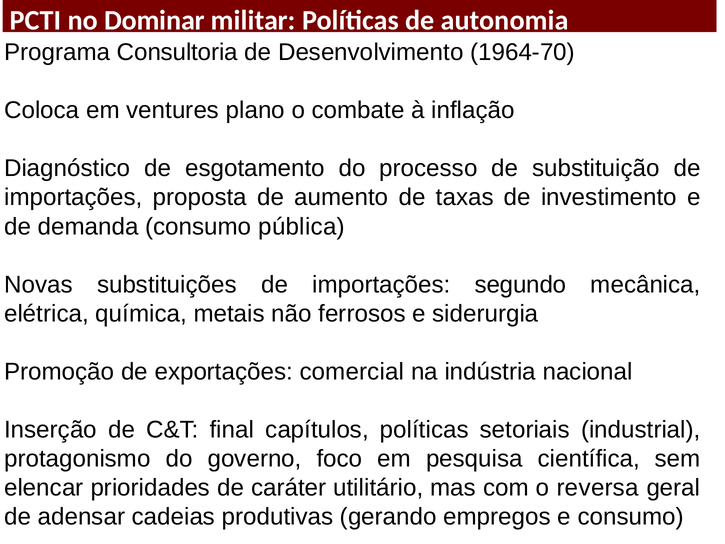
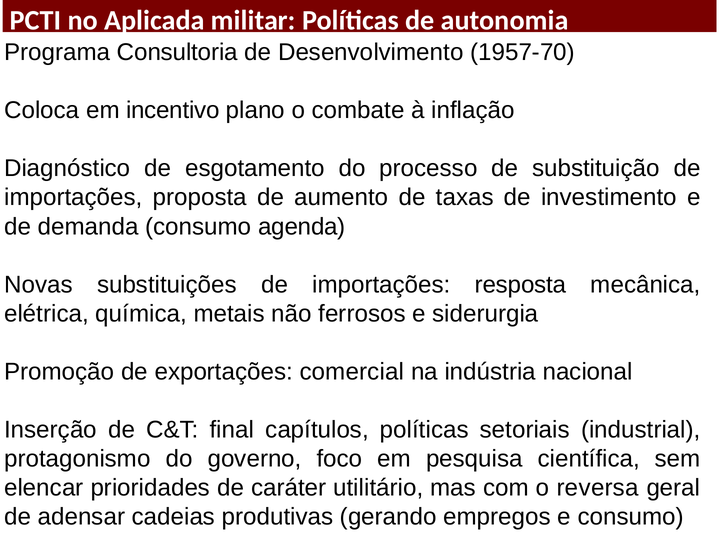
Dominar: Dominar -> Aplicada
1964-70: 1964-70 -> 1957-70
ventures: ventures -> incentivo
pública: pública -> agenda
segundo: segundo -> resposta
